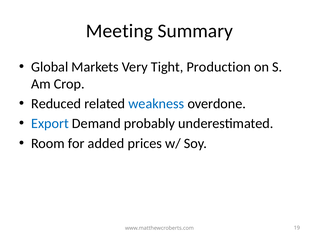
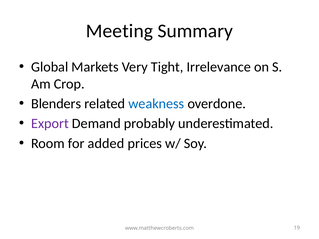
Production: Production -> Irrelevance
Reduced: Reduced -> Blenders
Export colour: blue -> purple
